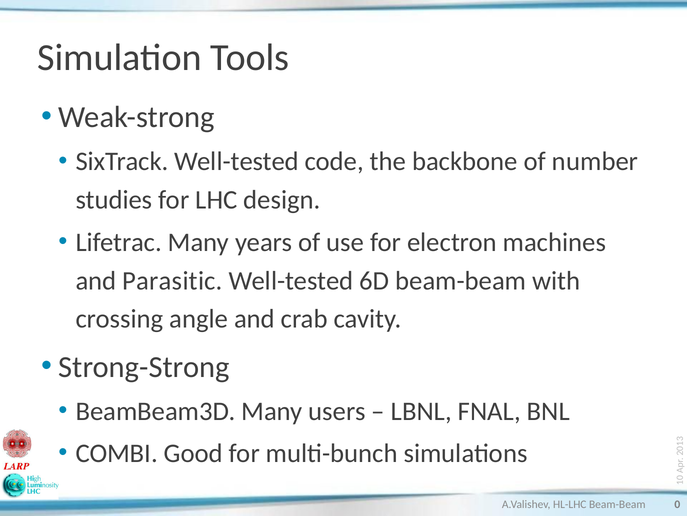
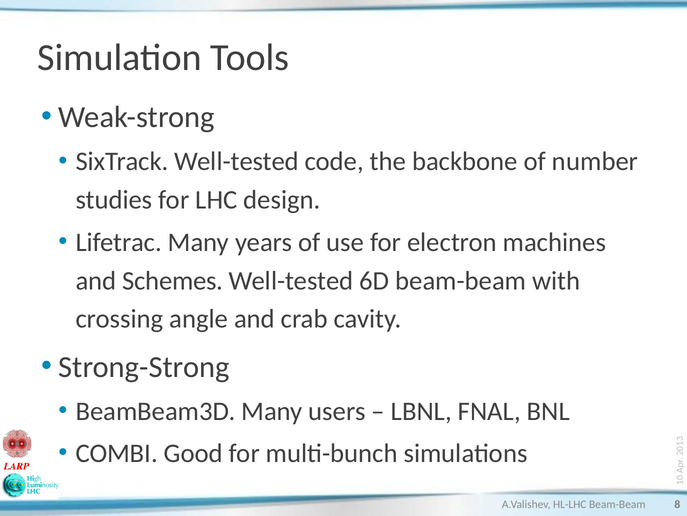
Parasitic: Parasitic -> Schemes
Beam-Beam 0: 0 -> 8
